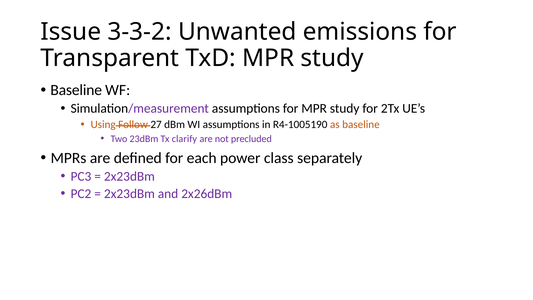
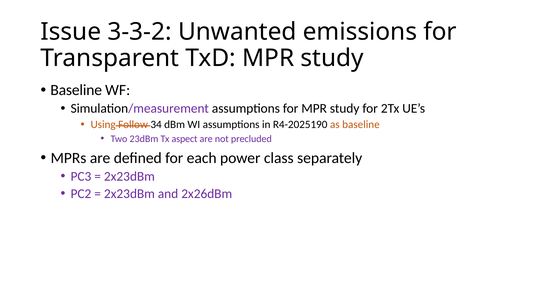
27: 27 -> 34
R4-1005190: R4-1005190 -> R4-2025190
clarify: clarify -> aspect
